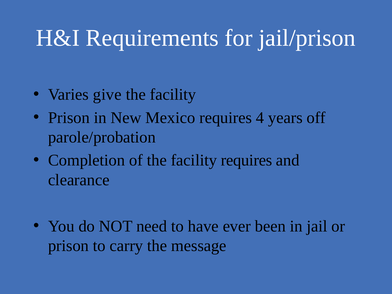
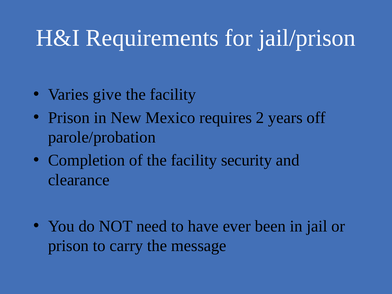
4: 4 -> 2
facility requires: requires -> security
